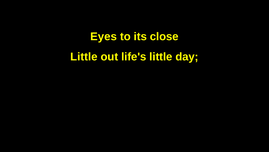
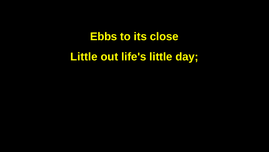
Eyes: Eyes -> Ebbs
